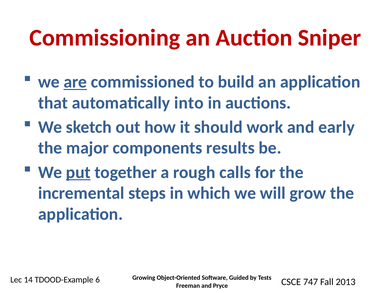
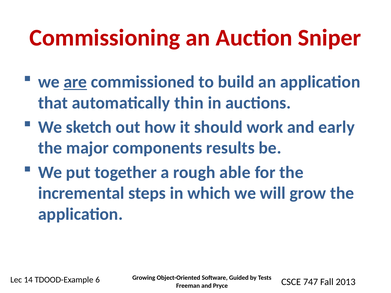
into: into -> thin
put underline: present -> none
calls: calls -> able
